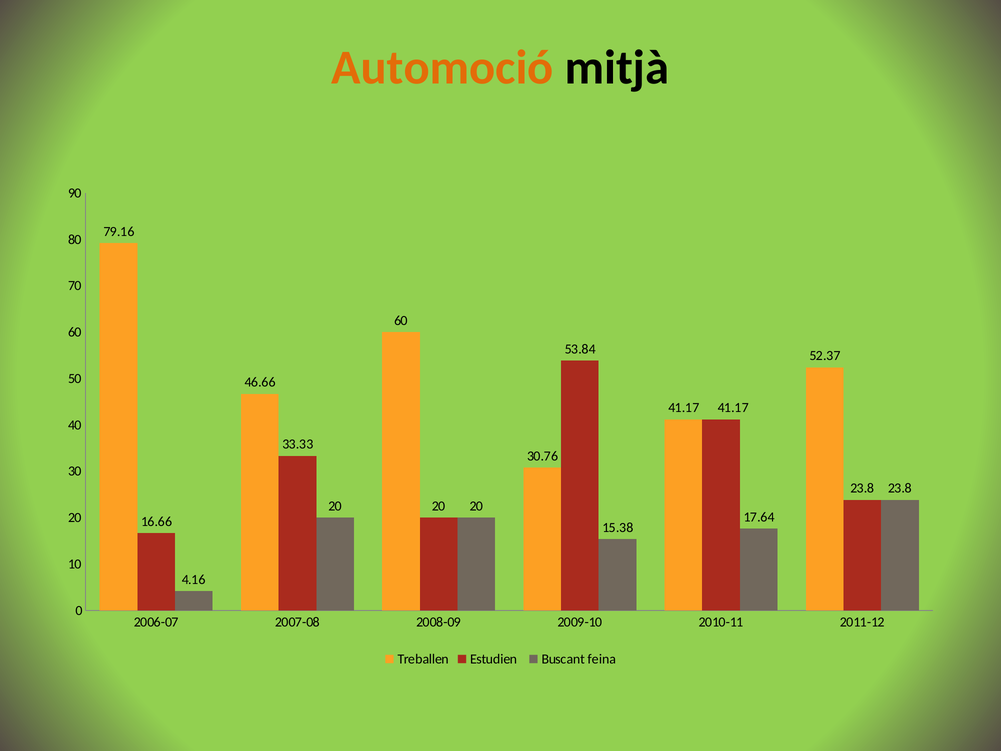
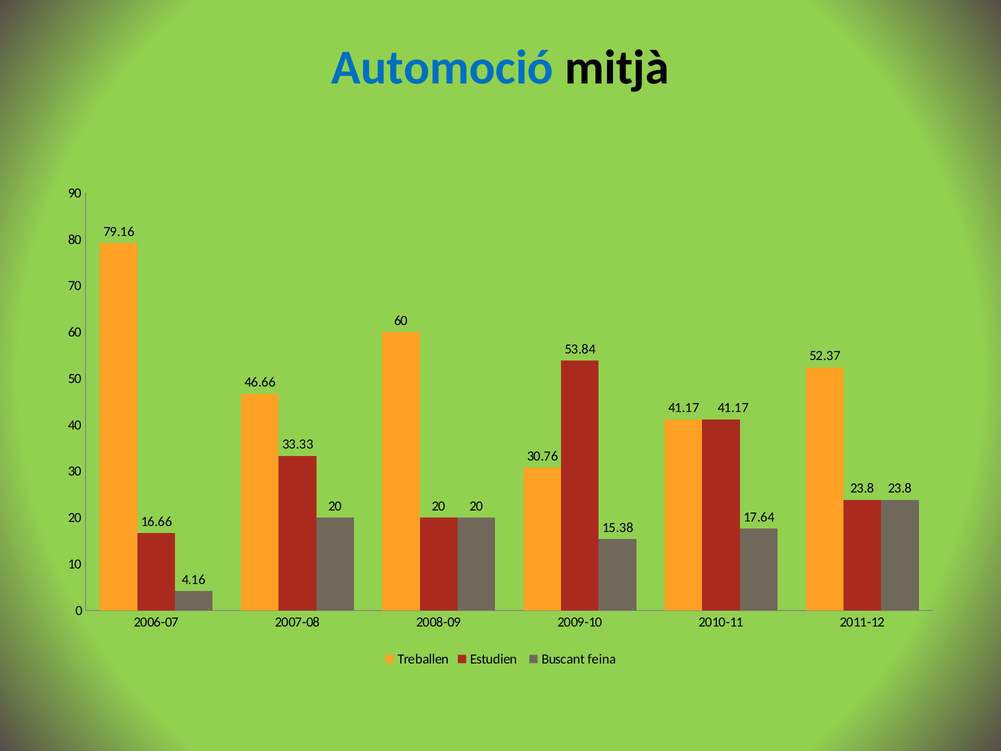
Automoció colour: orange -> blue
